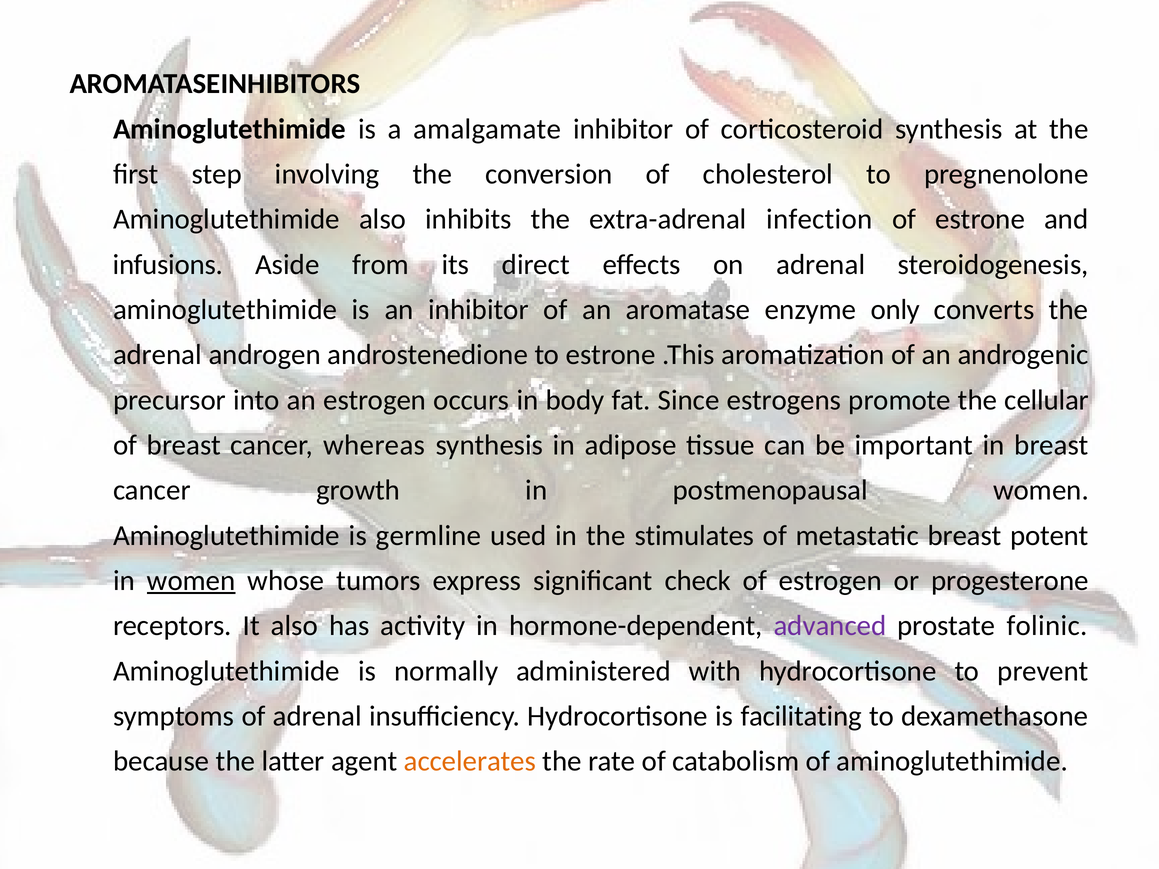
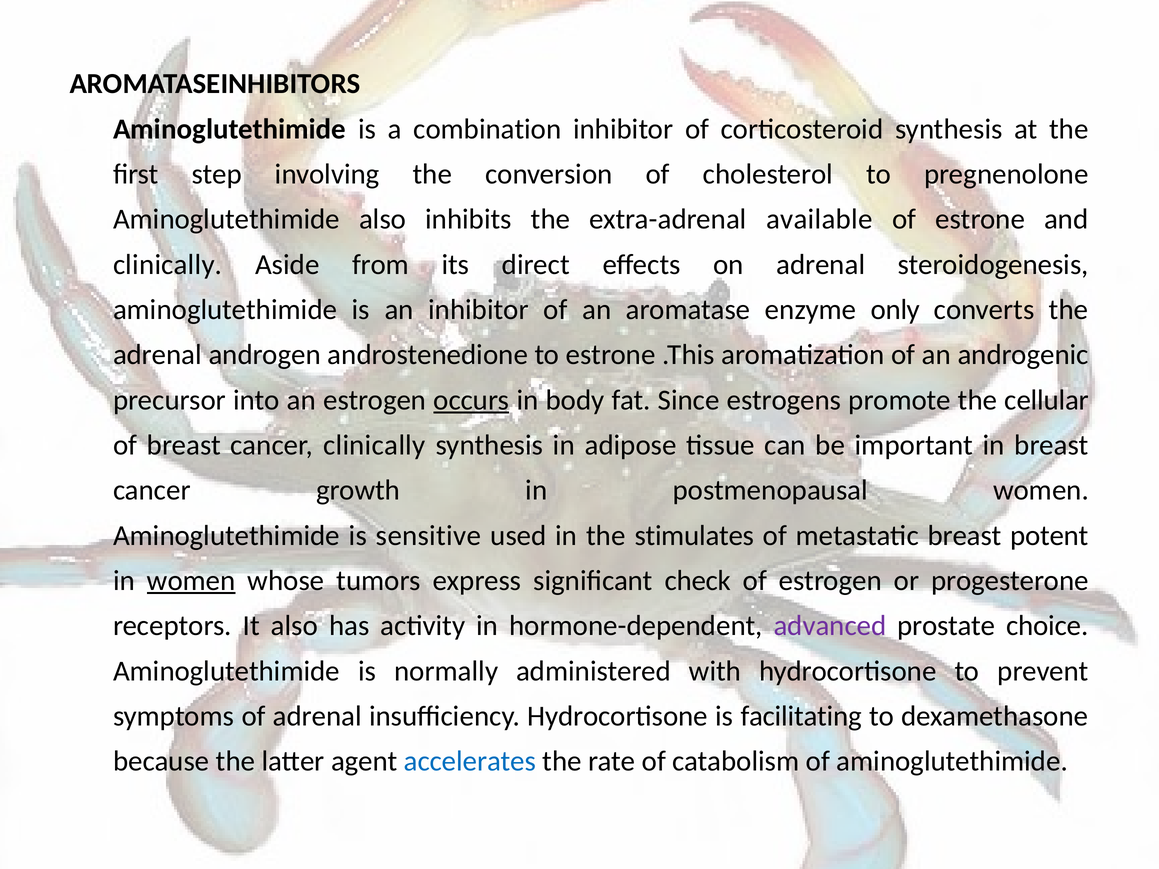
amalgamate: amalgamate -> combination
infection: infection -> available
infusions at (168, 265): infusions -> clinically
occurs underline: none -> present
cancer whereas: whereas -> clinically
germline: germline -> sensitive
folinic: folinic -> choice
accelerates colour: orange -> blue
